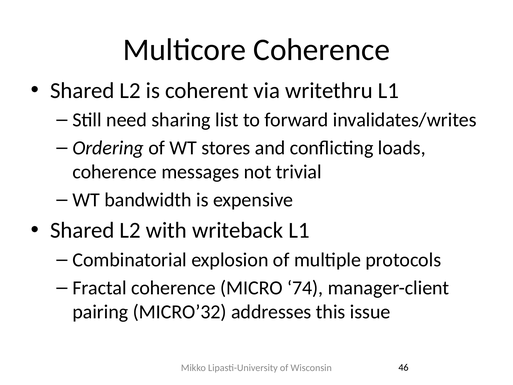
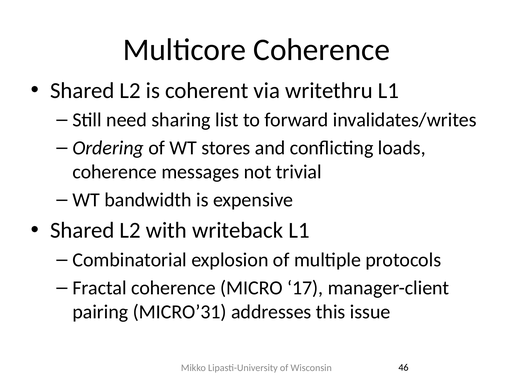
74: 74 -> 17
MICRO’32: MICRO’32 -> MICRO’31
